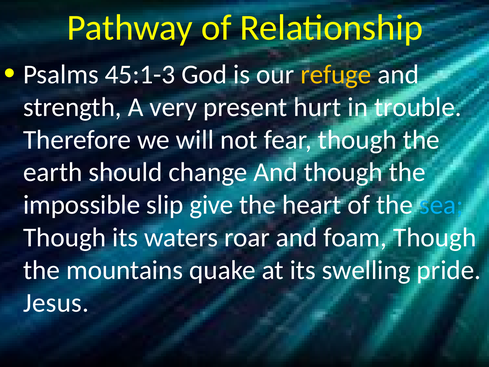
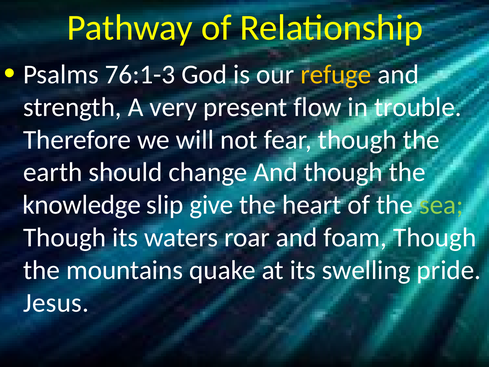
45:1-3: 45:1-3 -> 76:1-3
hurt: hurt -> flow
impossible: impossible -> knowledge
sea colour: light blue -> light green
